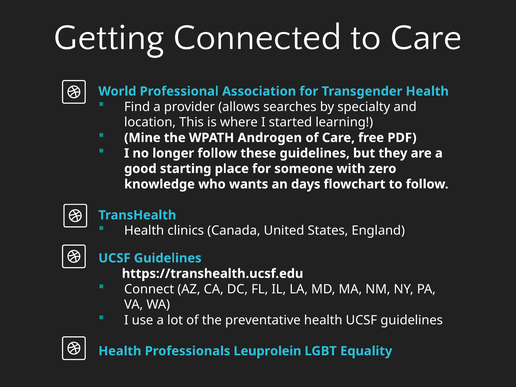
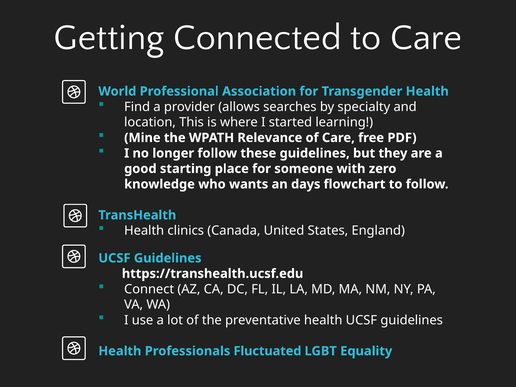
Androgen: Androgen -> Relevance
Leuprolein: Leuprolein -> Fluctuated
